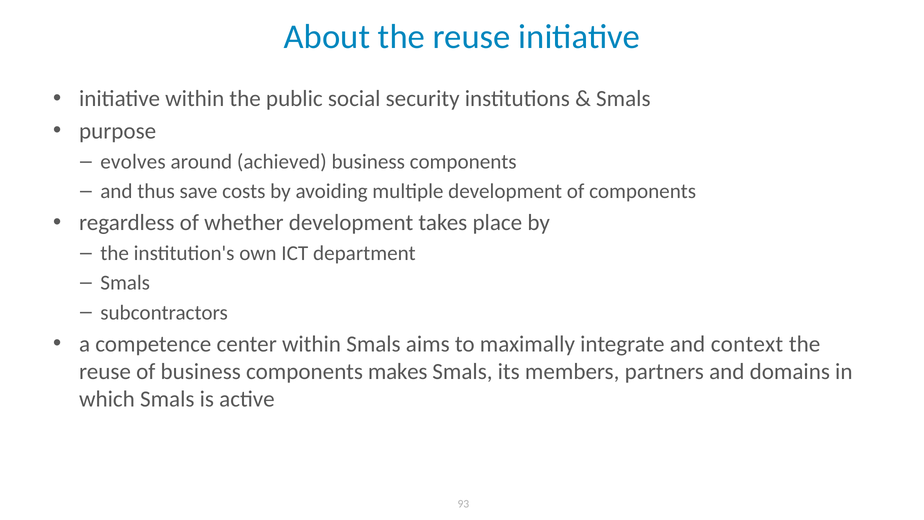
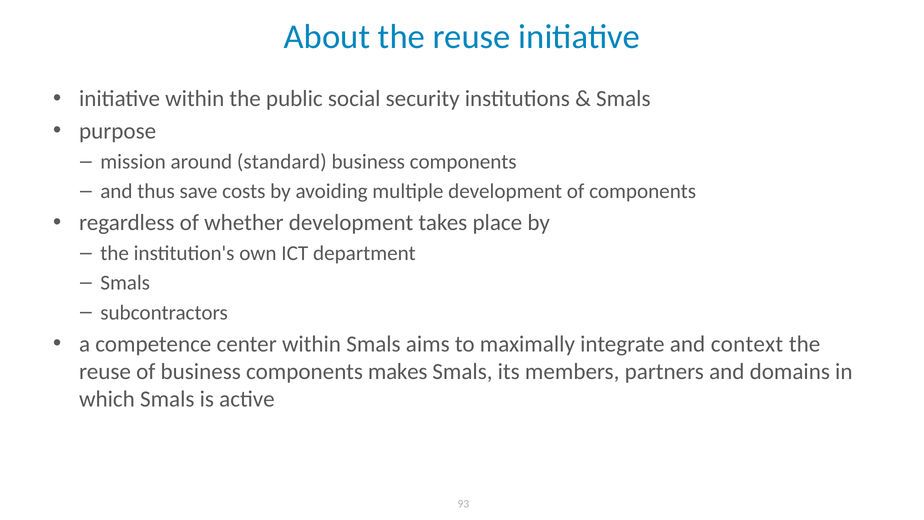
evolves: evolves -> mission
achieved: achieved -> standard
